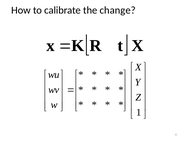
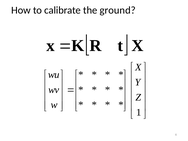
change: change -> ground
